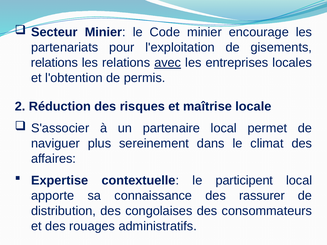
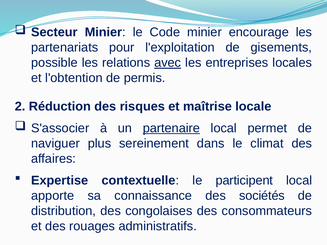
relations at (54, 63): relations -> possible
partenaire underline: none -> present
rassurer: rassurer -> sociétés
